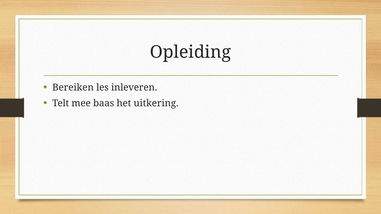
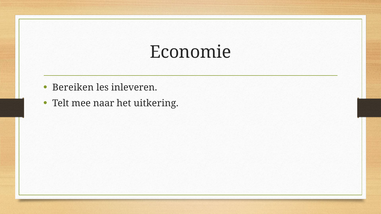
Opleiding: Opleiding -> Economie
baas: baas -> naar
